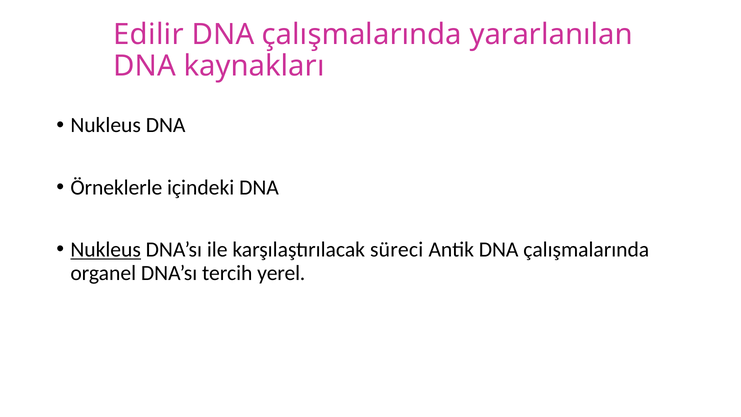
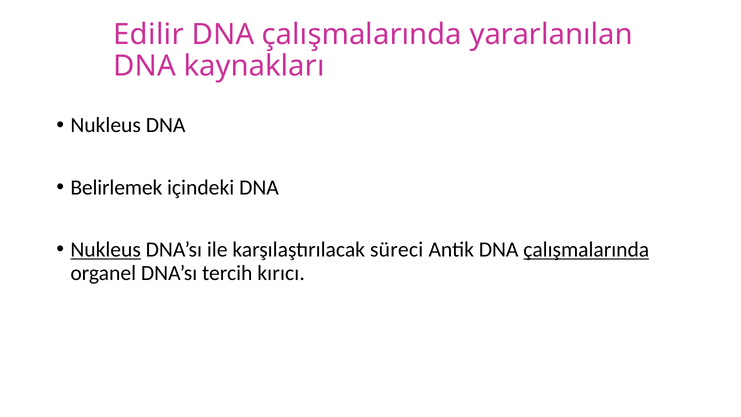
Örneklerle: Örneklerle -> Belirlemek
çalışmalarında at (586, 250) underline: none -> present
yerel: yerel -> kırıcı
